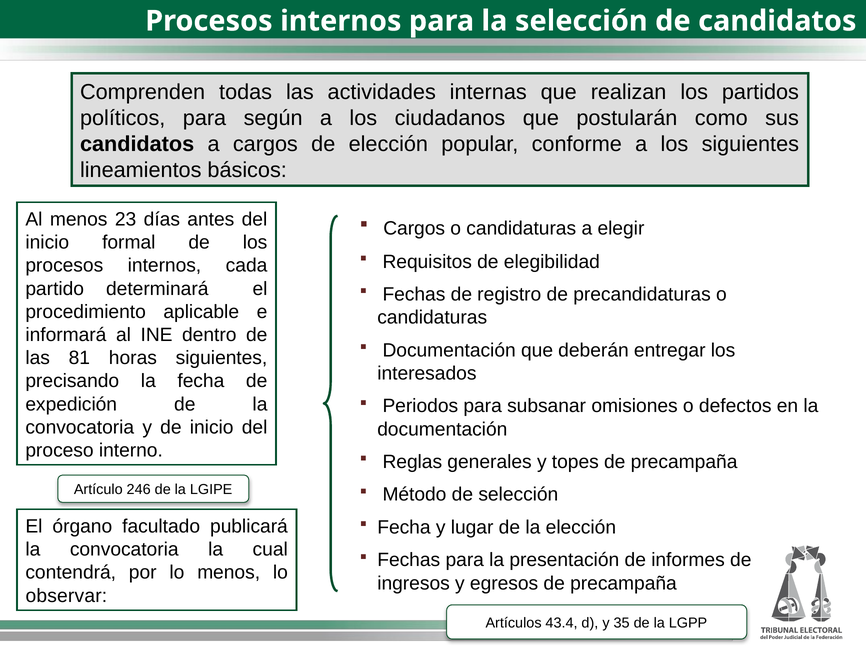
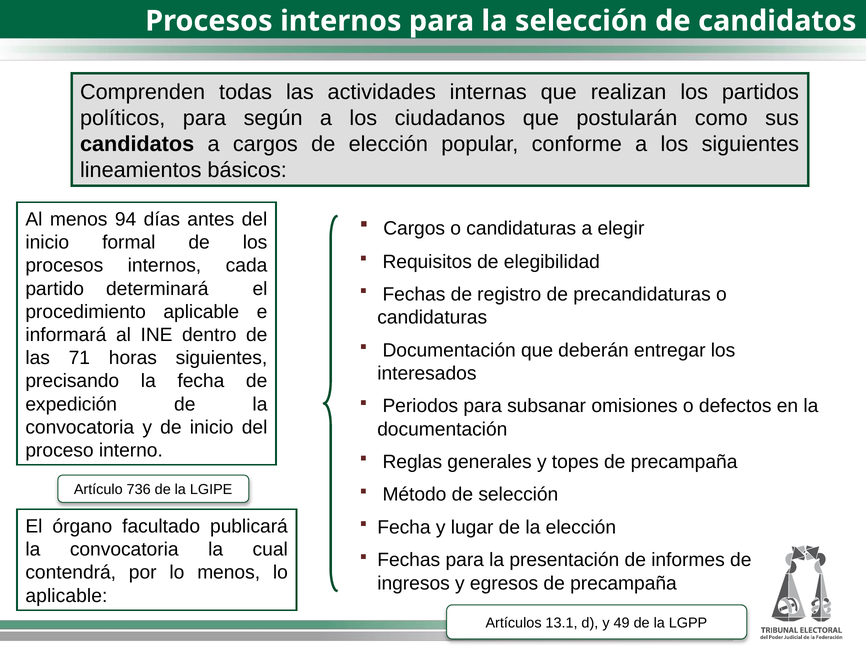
23: 23 -> 94
81: 81 -> 71
246: 246 -> 736
observar at (66, 595): observar -> aplicable
43.4: 43.4 -> 13.1
35: 35 -> 49
